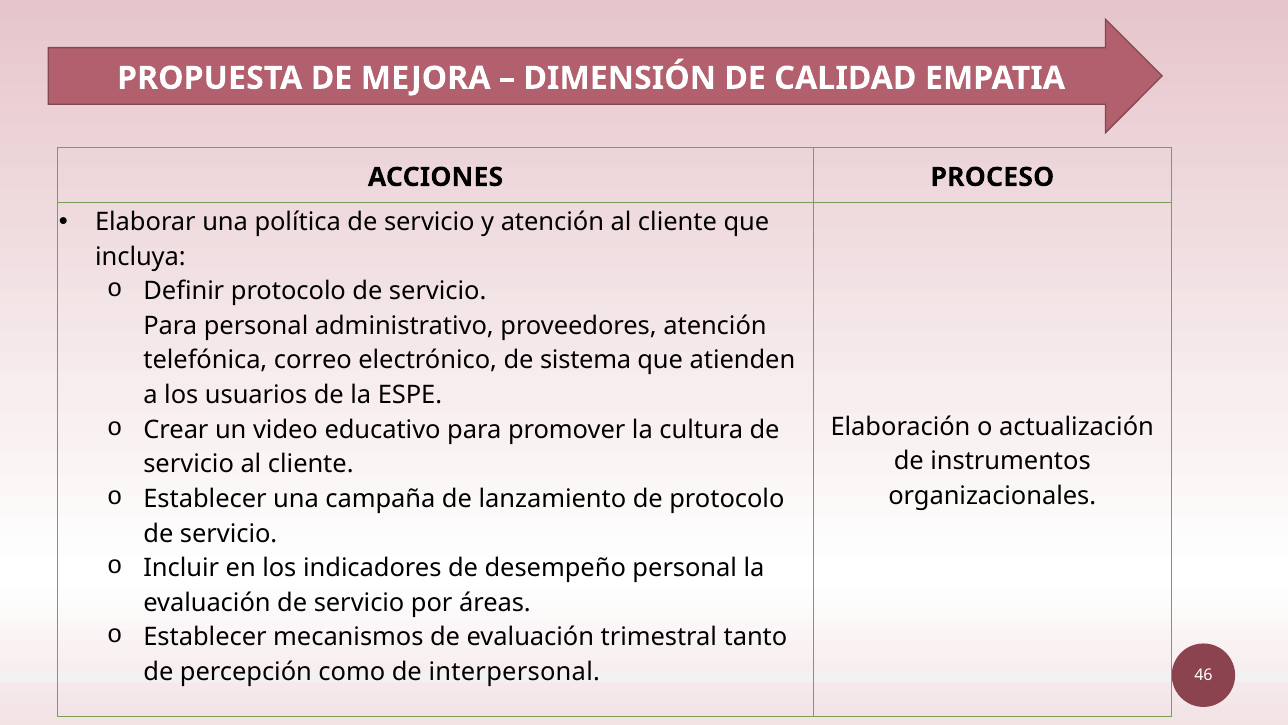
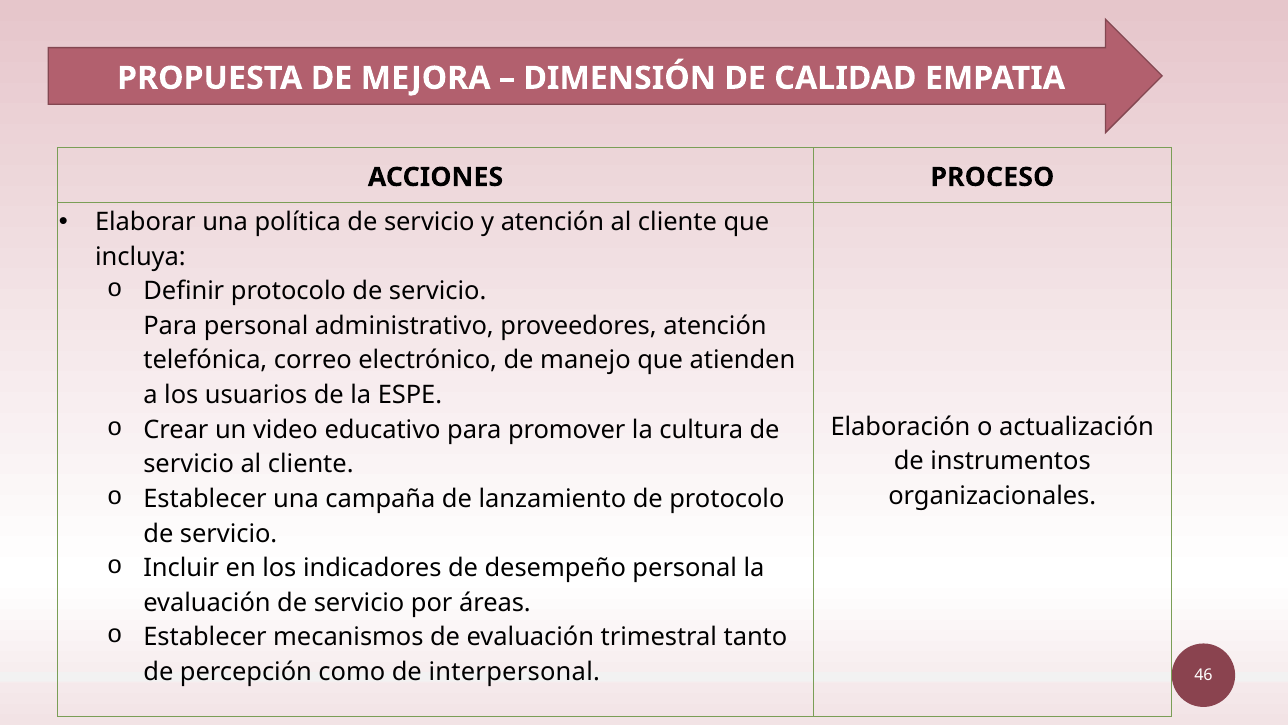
sistema: sistema -> manejo
